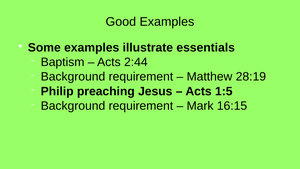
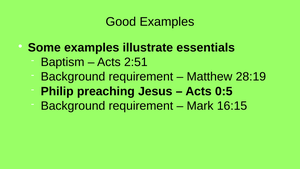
2:44: 2:44 -> 2:51
1:5: 1:5 -> 0:5
